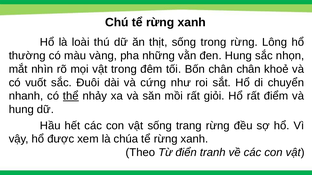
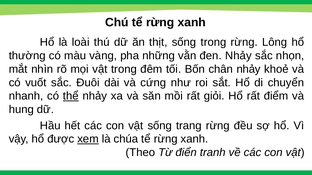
đen Hung: Hung -> Nhảy
chân chân: chân -> nhảy
xem underline: none -> present
